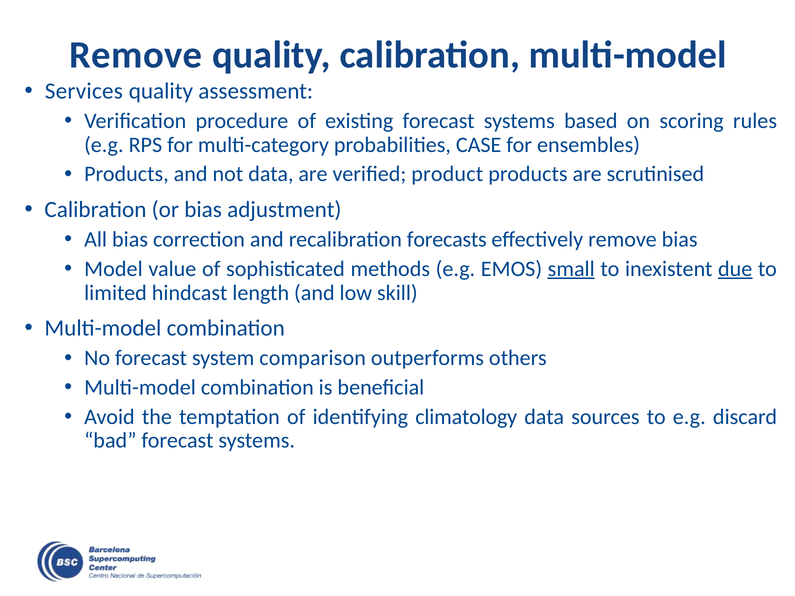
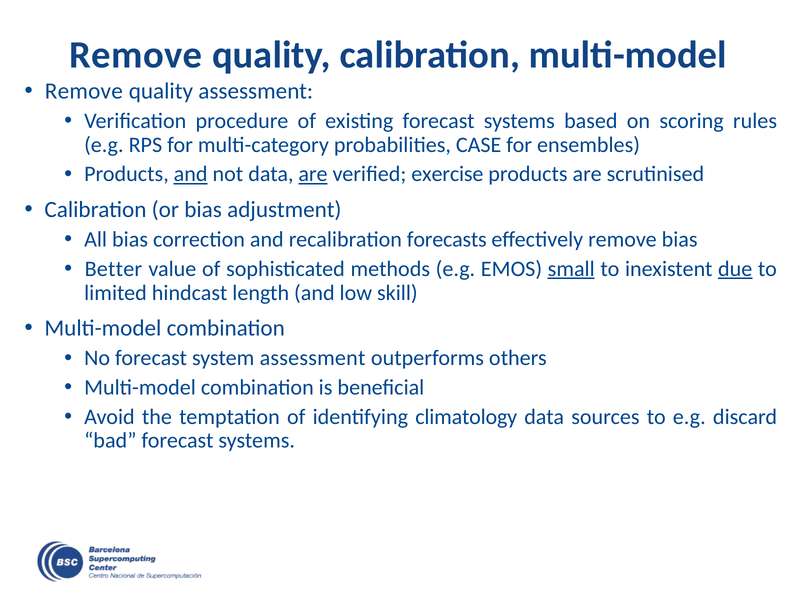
Services at (84, 91): Services -> Remove
and at (191, 174) underline: none -> present
are at (313, 174) underline: none -> present
product: product -> exercise
Model: Model -> Better
system comparison: comparison -> assessment
